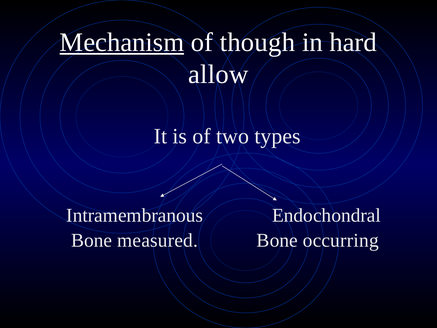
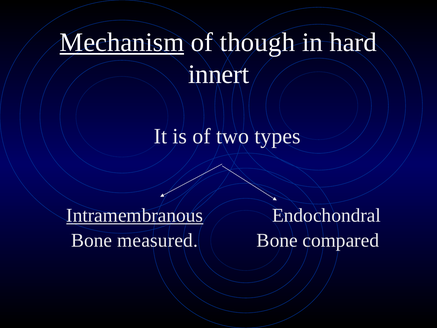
allow: allow -> innert
Intramembranous underline: none -> present
occurring: occurring -> compared
